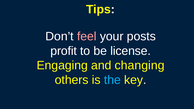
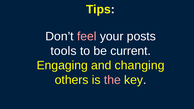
profit: profit -> tools
license: license -> current
the colour: light blue -> pink
